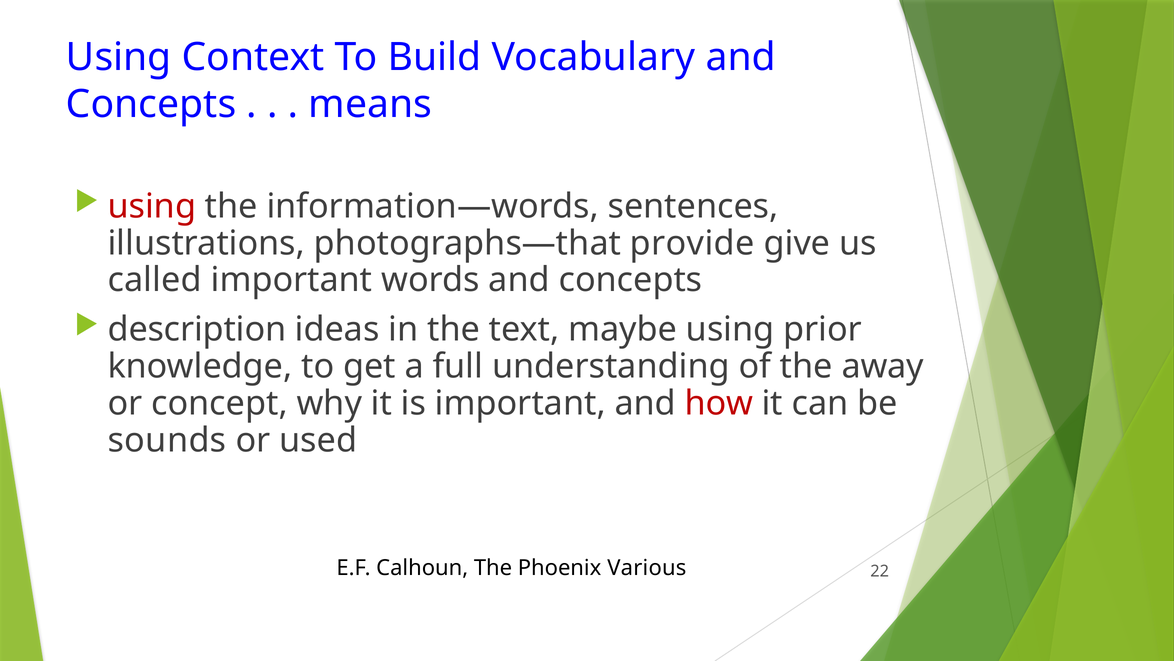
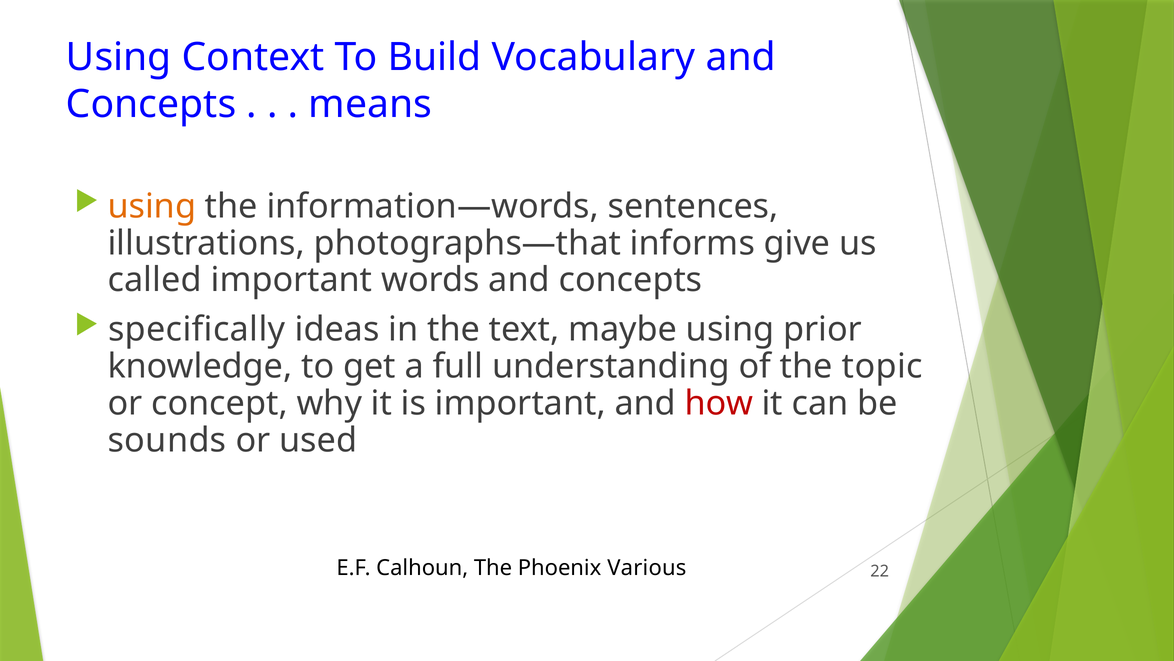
using at (152, 206) colour: red -> orange
provide: provide -> informs
description: description -> specifically
away: away -> topic
